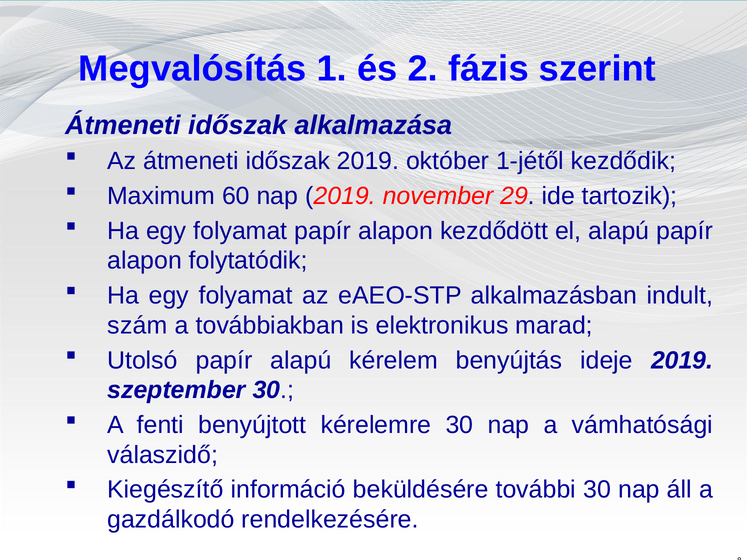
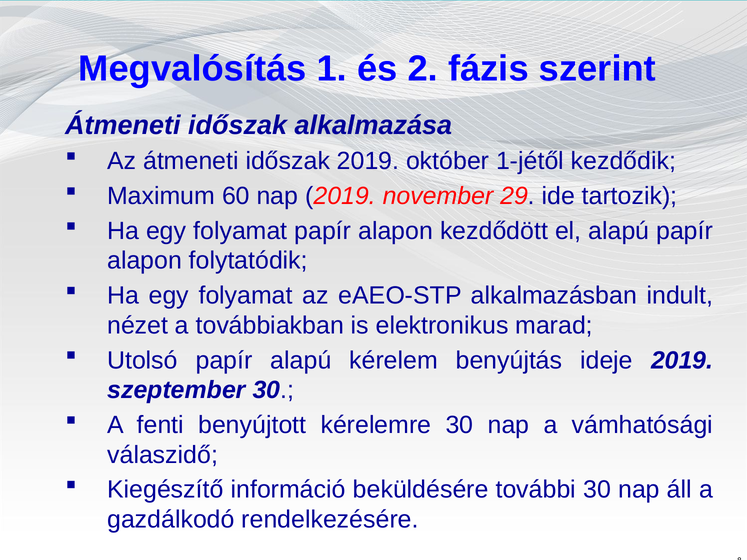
szám: szám -> nézet
